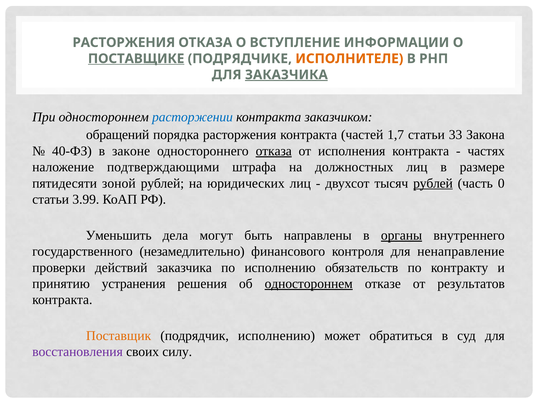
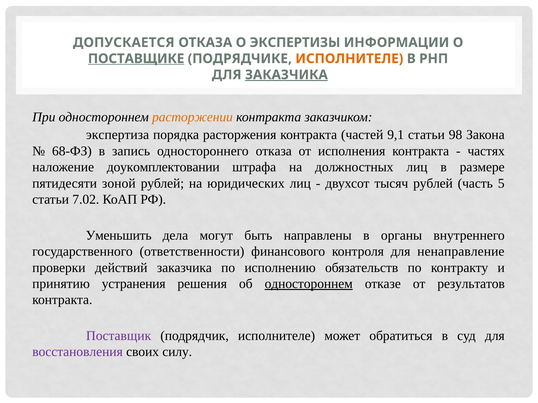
РАСТОРЖЕНИЯ at (124, 43): РАСТОРЖЕНИЯ -> ДОПУСКАЕТСЯ
ВСТУПЛЕНИЕ: ВСТУПЛЕНИЕ -> ЭКСПЕРТИЗЫ
расторжении colour: blue -> orange
обращений: обращений -> экспертиза
1,7: 1,7 -> 9,1
33: 33 -> 98
40-ФЗ: 40-ФЗ -> 68-ФЗ
законе: законе -> запись
отказа at (274, 151) underline: present -> none
подтверждающими: подтверждающими -> доукомплектовании
рублей at (433, 183) underline: present -> none
0: 0 -> 5
3.99: 3.99 -> 7.02
органы underline: present -> none
незамедлительно: незамедлительно -> ответственности
Поставщик colour: orange -> purple
подрядчик исполнению: исполнению -> исполнителе
